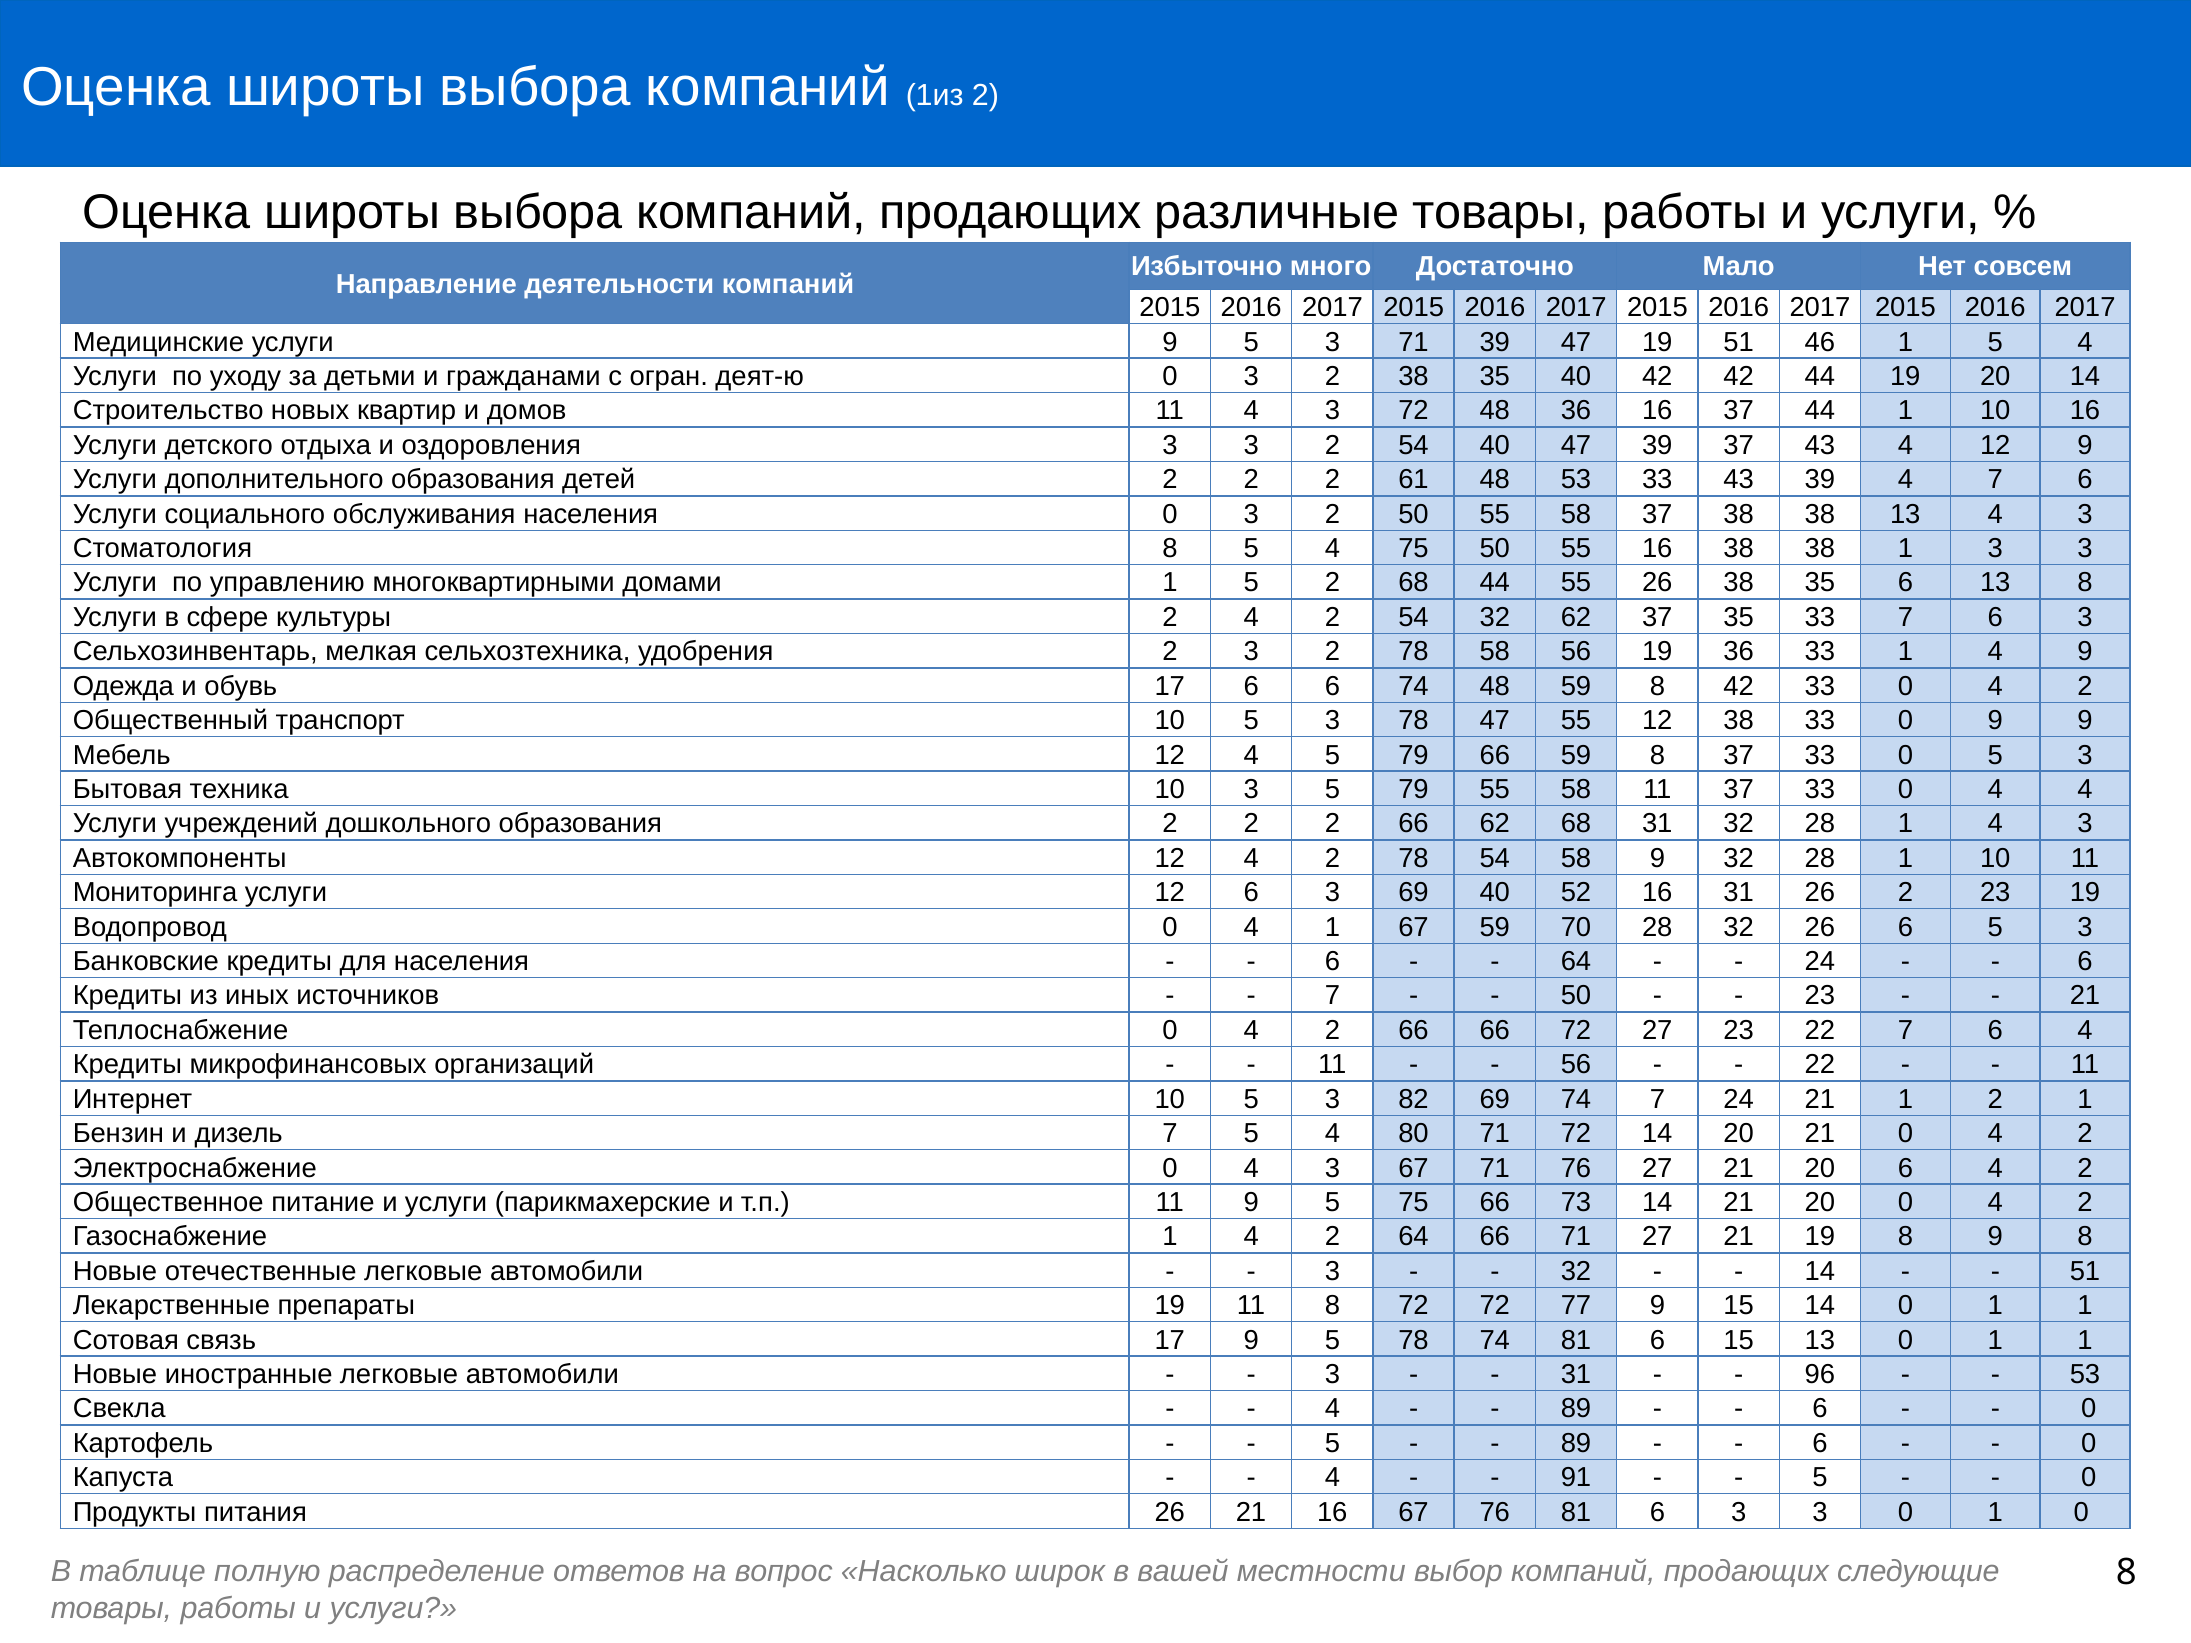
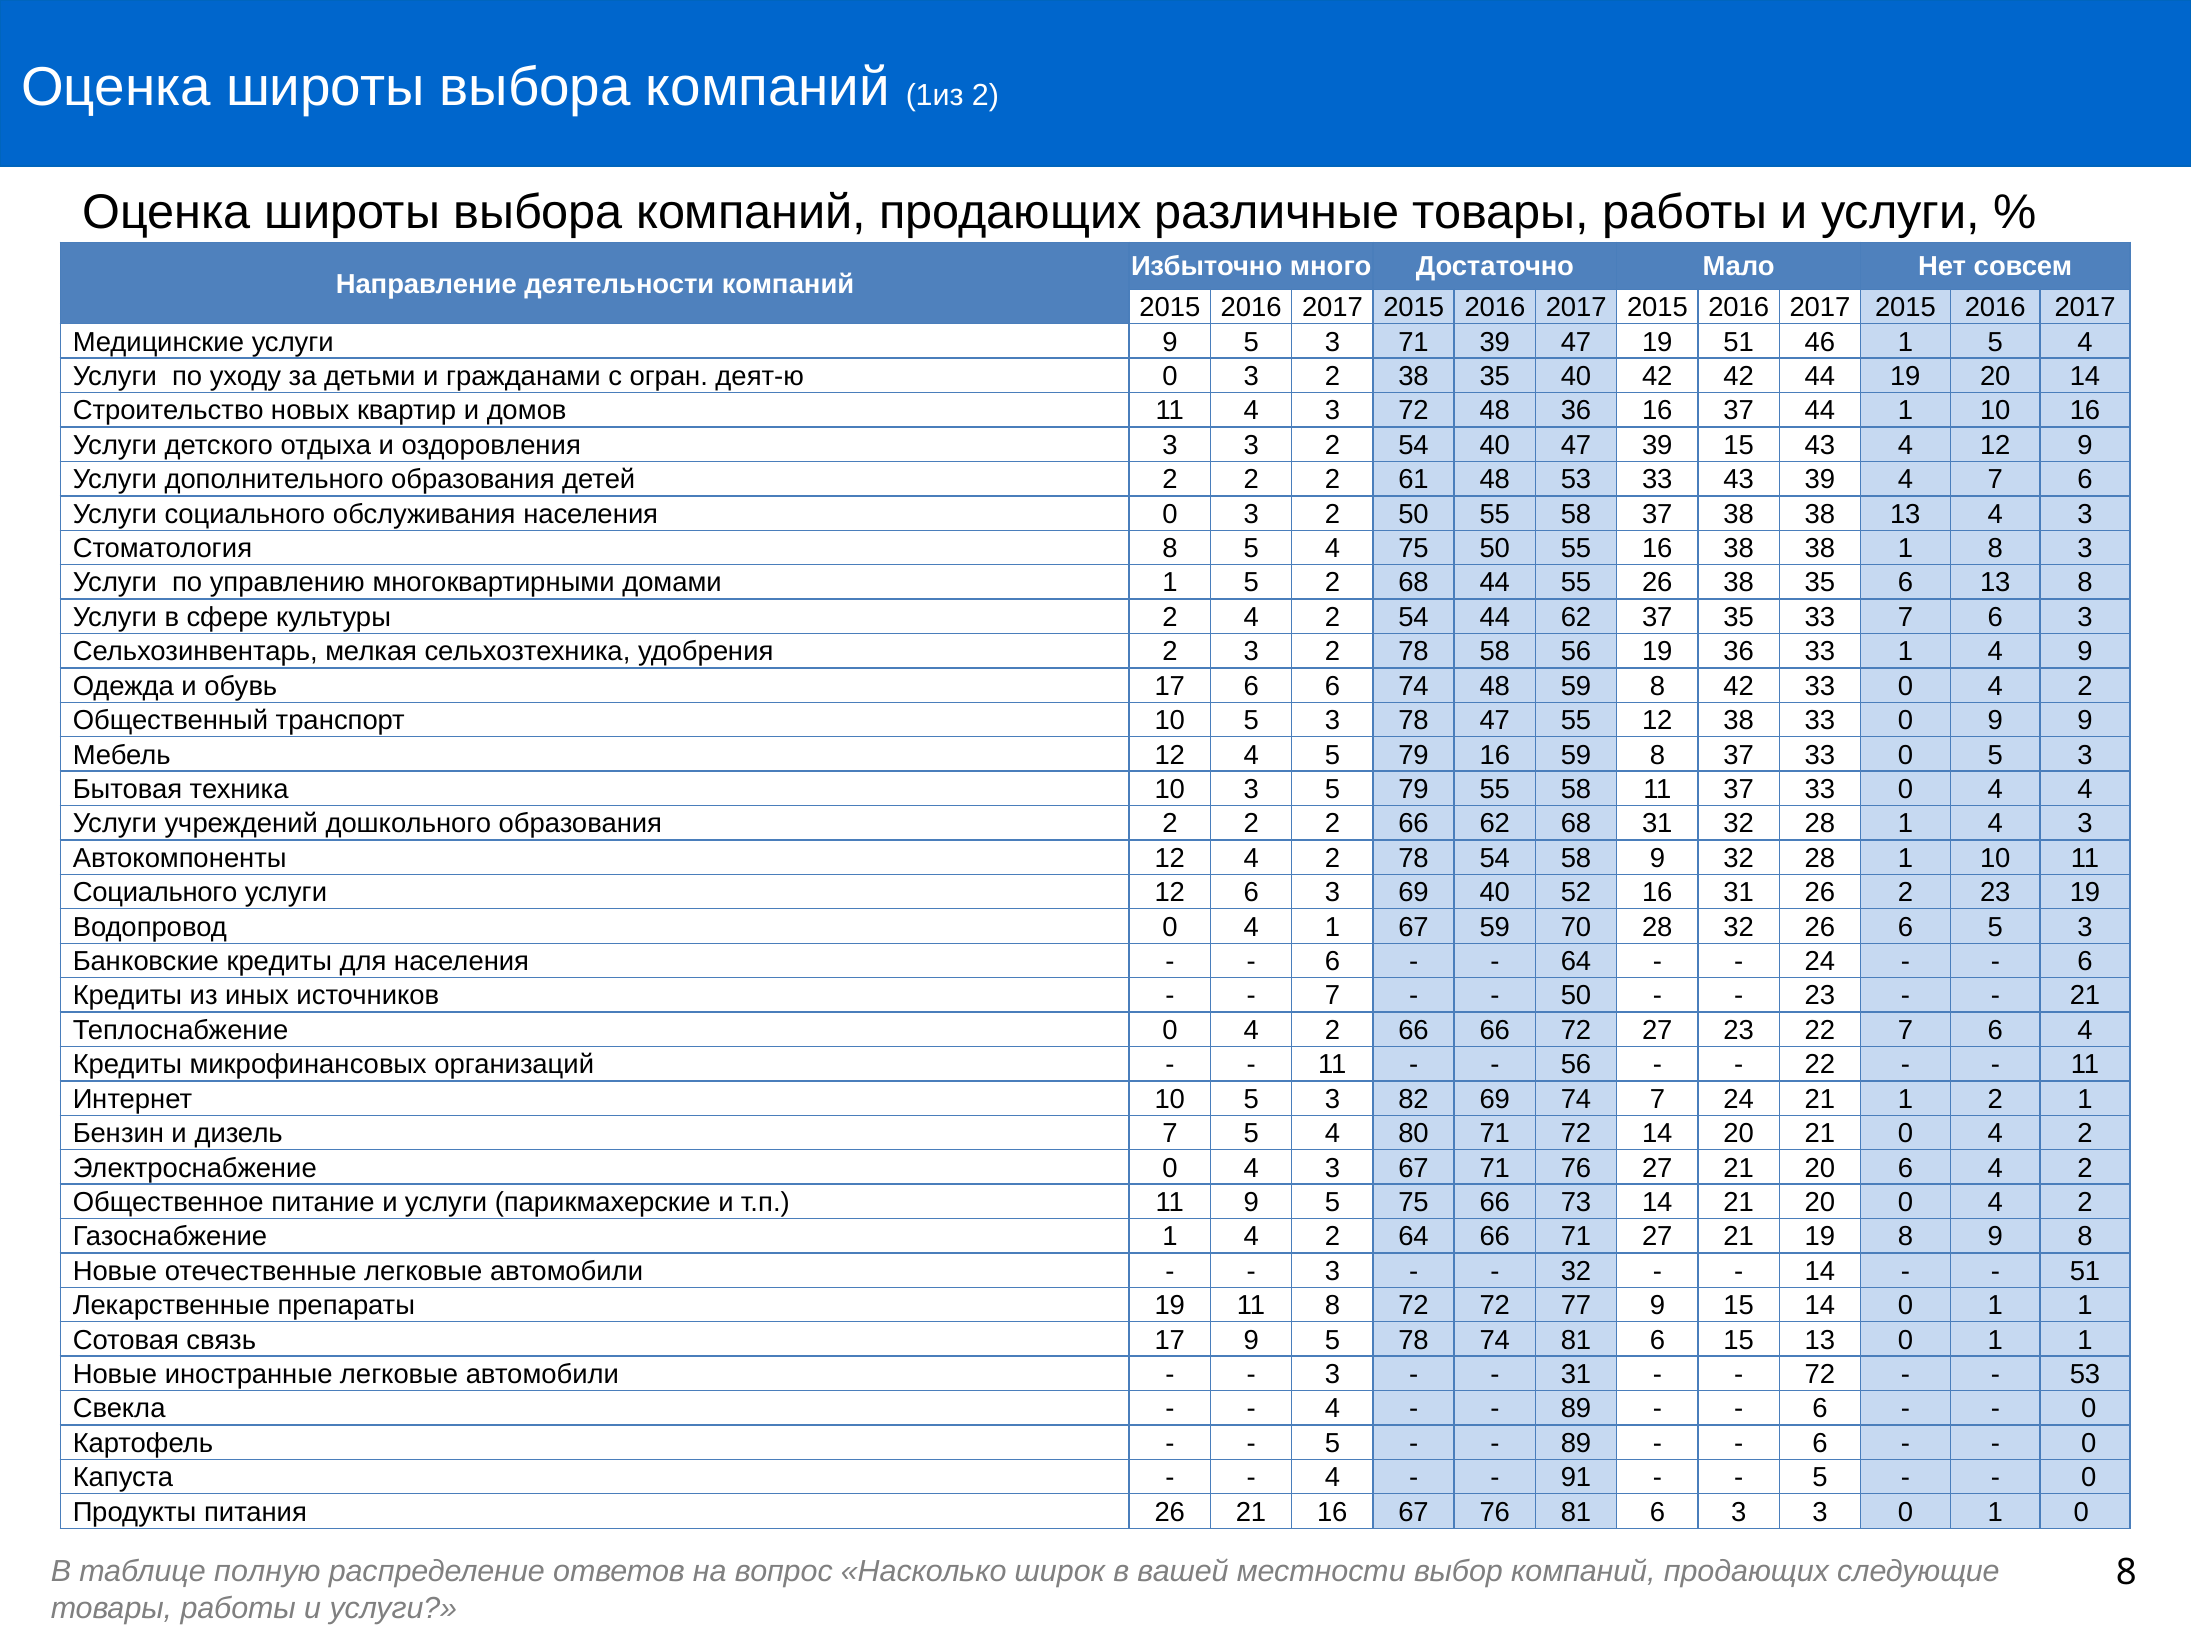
39 37: 37 -> 15
1 3: 3 -> 8
54 32: 32 -> 44
79 66: 66 -> 16
Мониторинга at (155, 893): Мониторинга -> Социального
96 at (1820, 1375): 96 -> 72
